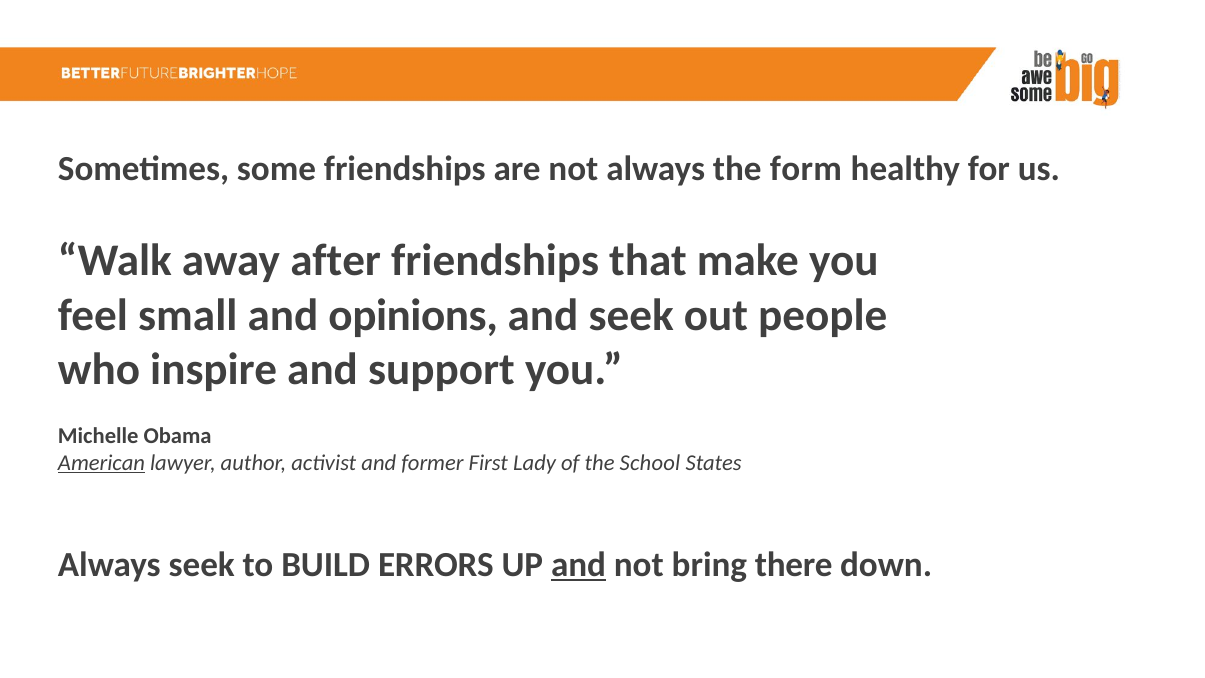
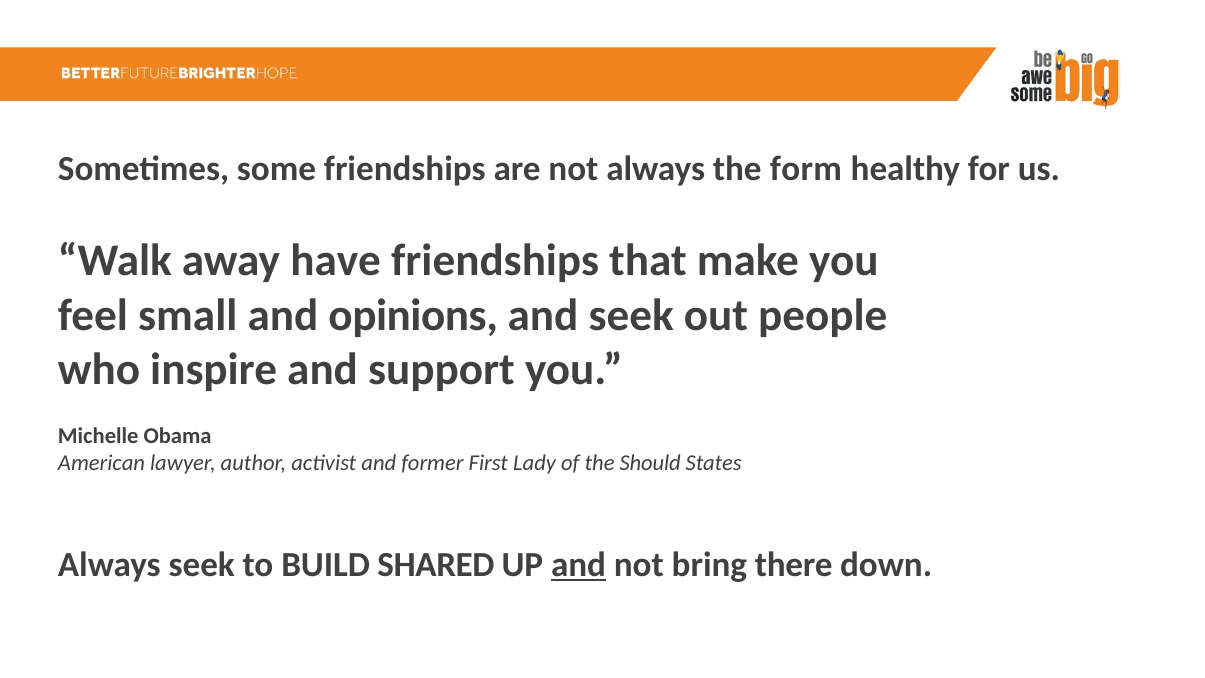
after: after -> have
American underline: present -> none
School: School -> Should
ERRORS: ERRORS -> SHARED
